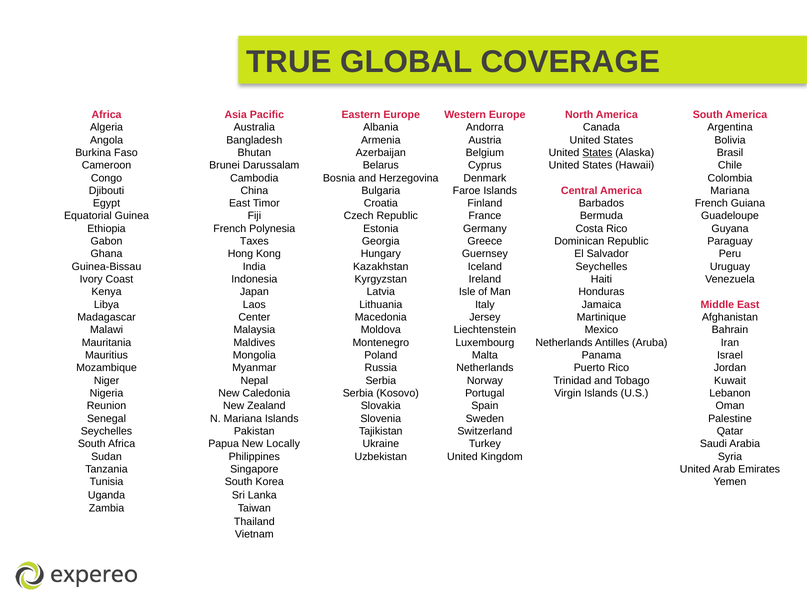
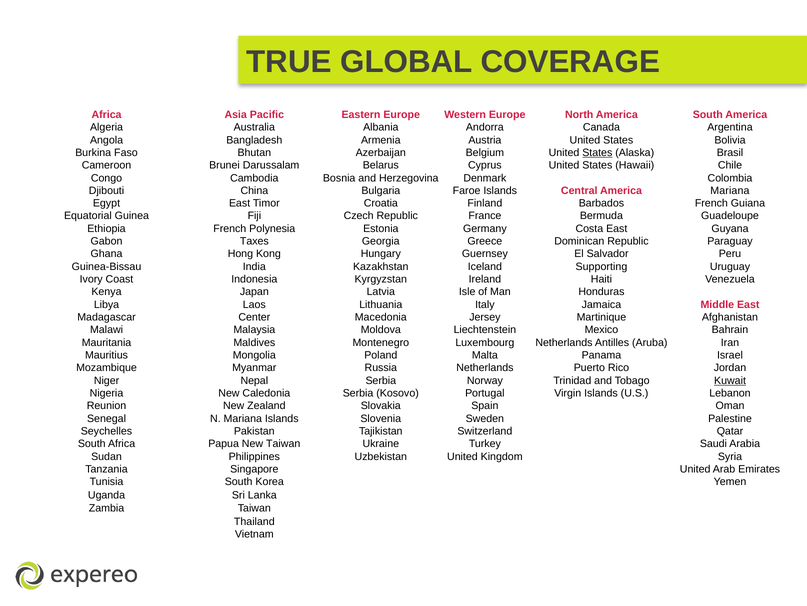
Costa Rico: Rico -> East
Iceland Seychelles: Seychelles -> Supporting
Kuwait underline: none -> present
New Locally: Locally -> Taiwan
